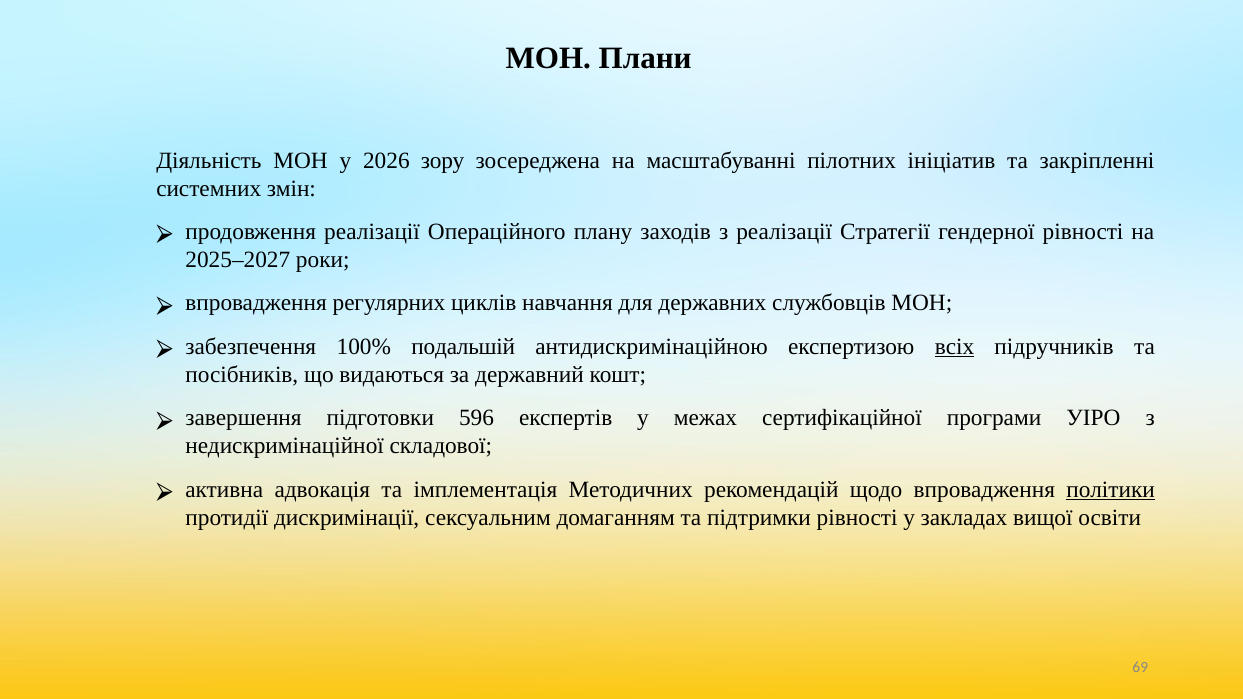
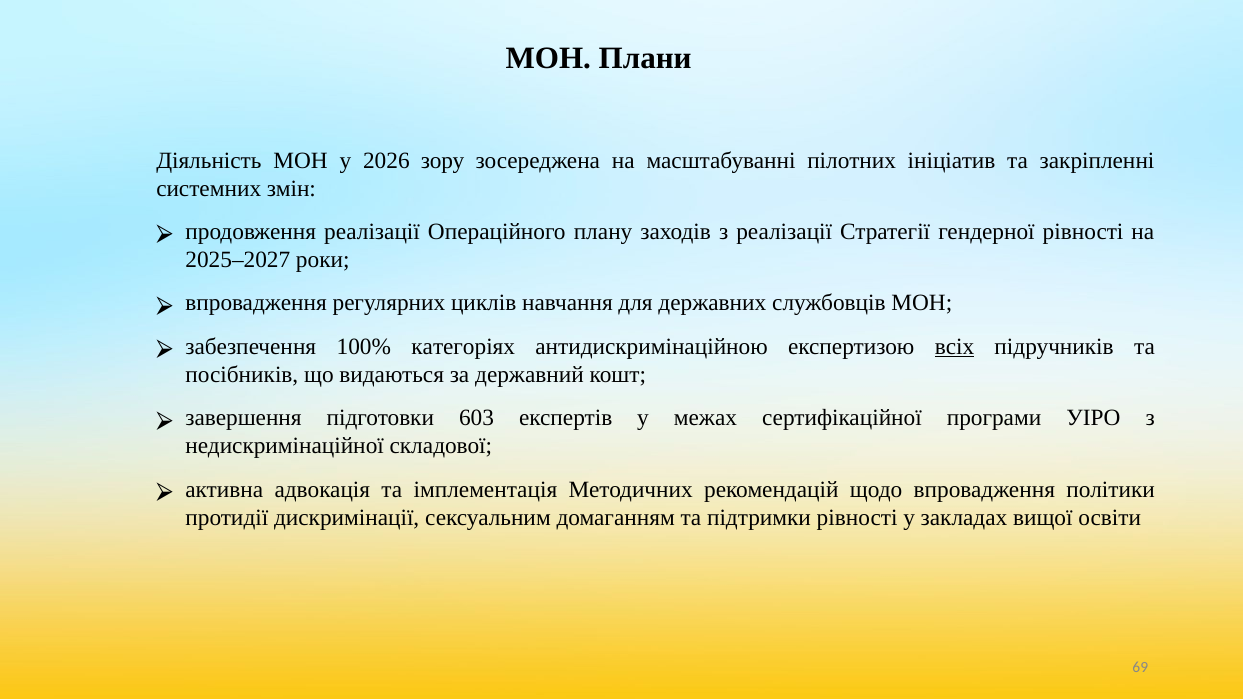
подальшій: подальшій -> категоріях
596: 596 -> 603
політики underline: present -> none
